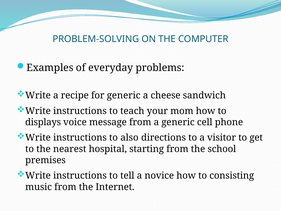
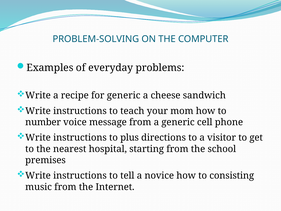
displays: displays -> number
also: also -> plus
